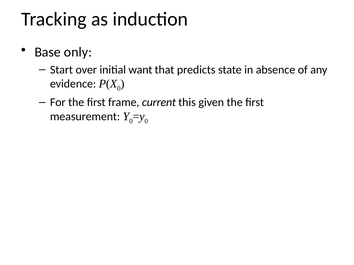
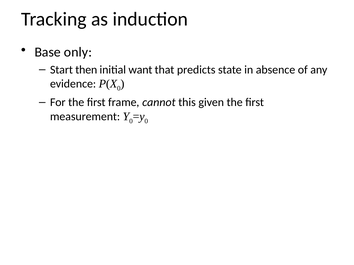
over: over -> then
current: current -> cannot
